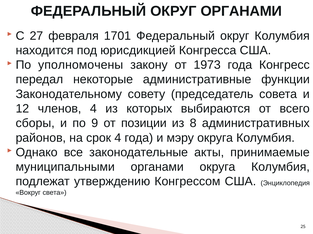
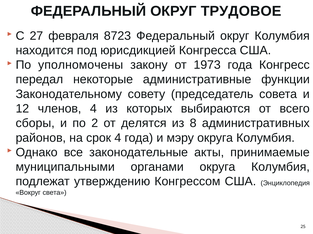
ОКРУГ ОРГАНАМИ: ОРГАНАМИ -> ТРУДОВОЕ
1701: 1701 -> 8723
9: 9 -> 2
позиции: позиции -> делятся
